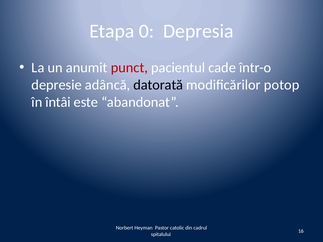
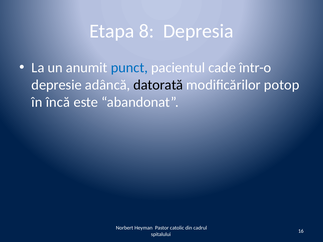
0: 0 -> 8
punct colour: red -> blue
întâi: întâi -> încă
